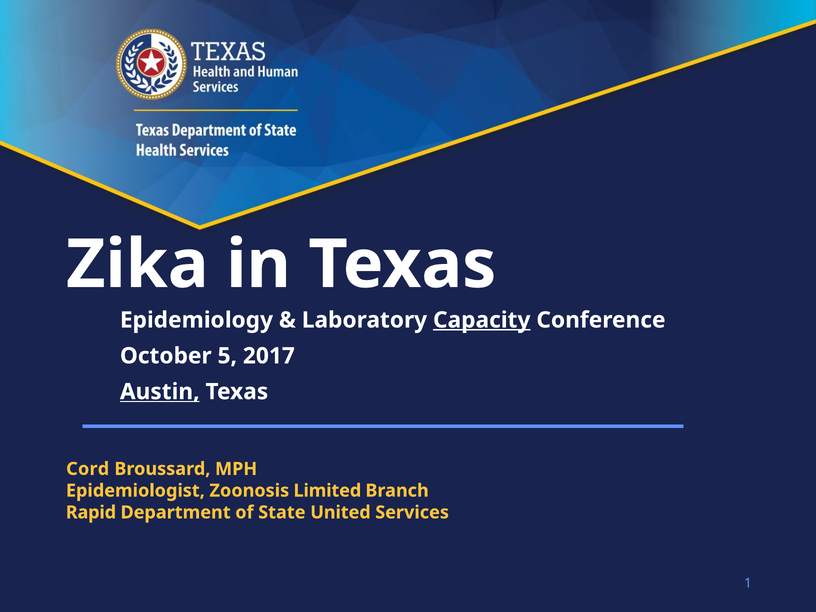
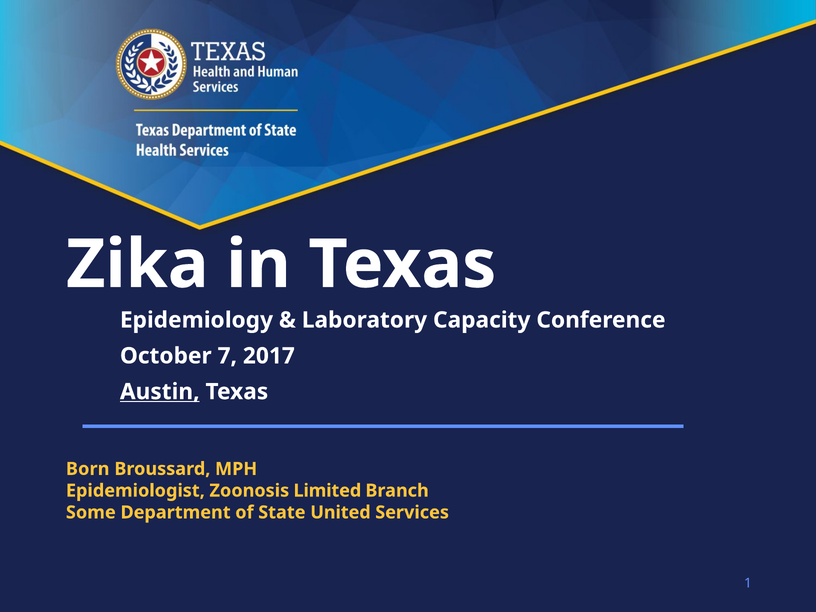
Capacity underline: present -> none
5: 5 -> 7
Cord: Cord -> Born
Rapid: Rapid -> Some
